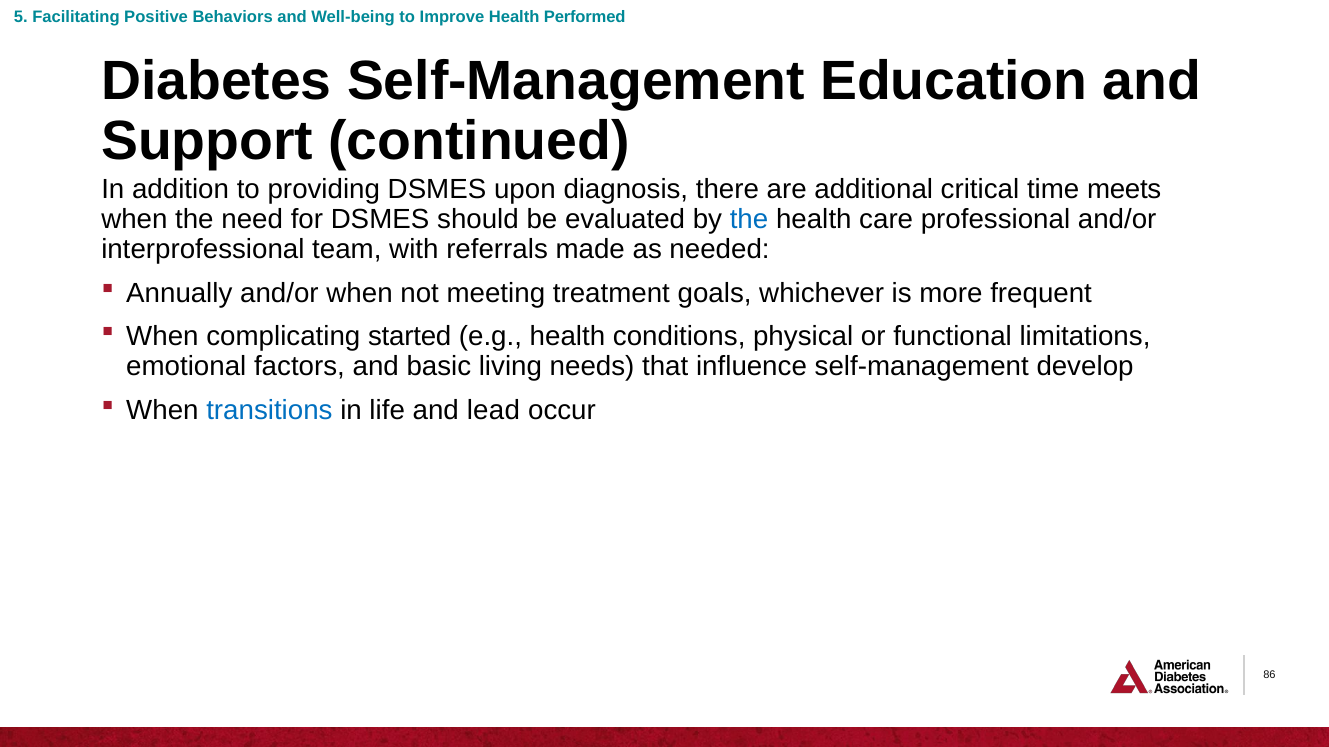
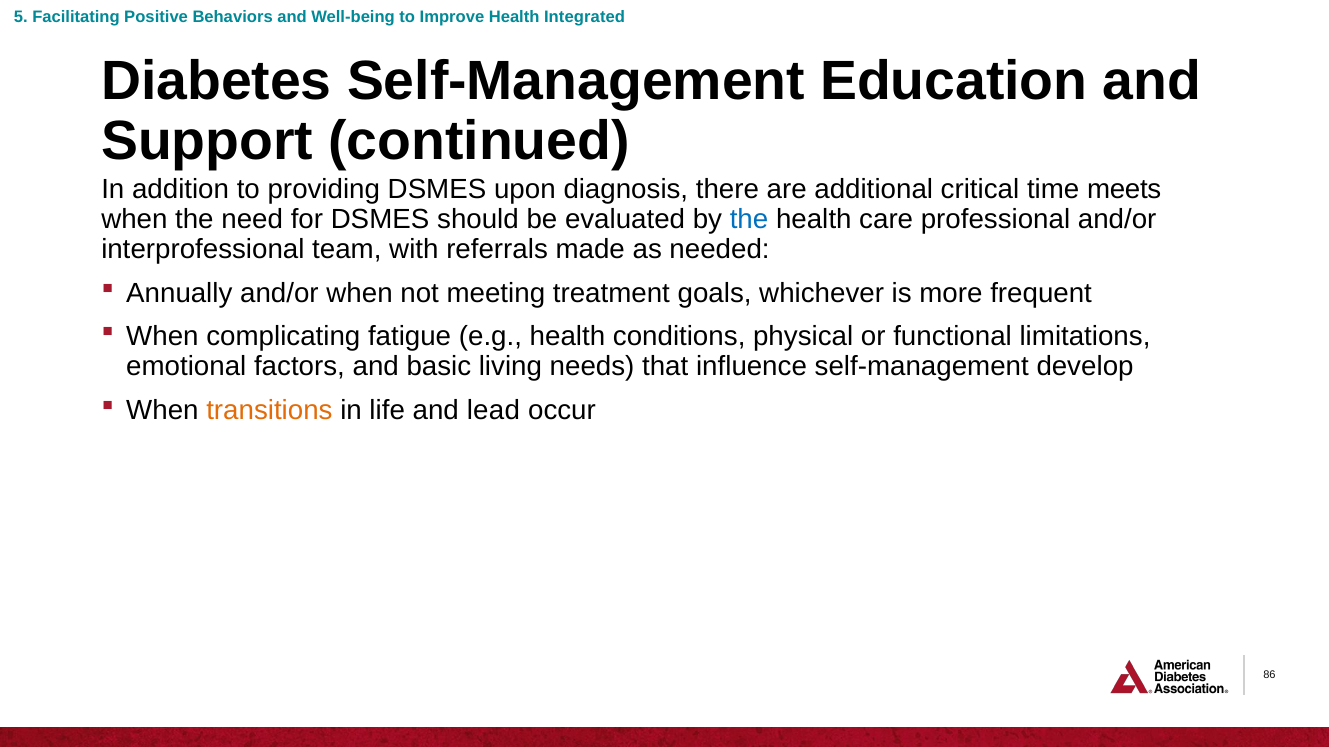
Performed: Performed -> Integrated
started: started -> fatigue
transitions colour: blue -> orange
